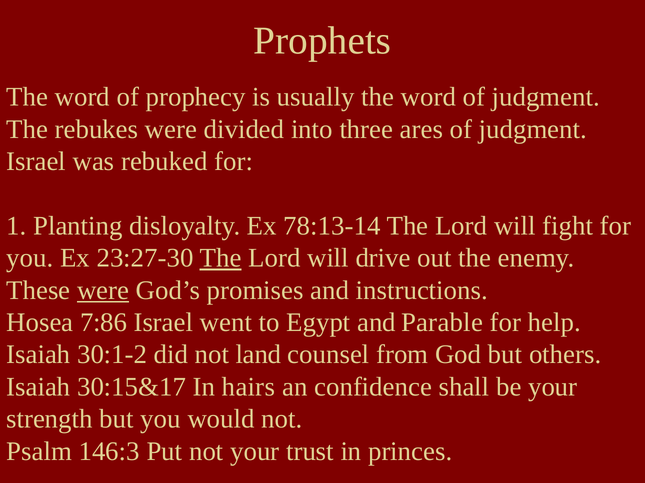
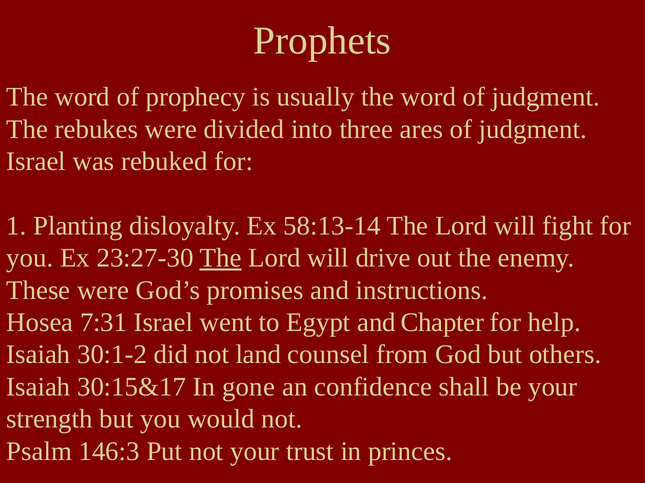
78:13-14: 78:13-14 -> 58:13-14
were at (103, 291) underline: present -> none
7:86: 7:86 -> 7:31
Parable: Parable -> Chapter
hairs: hairs -> gone
